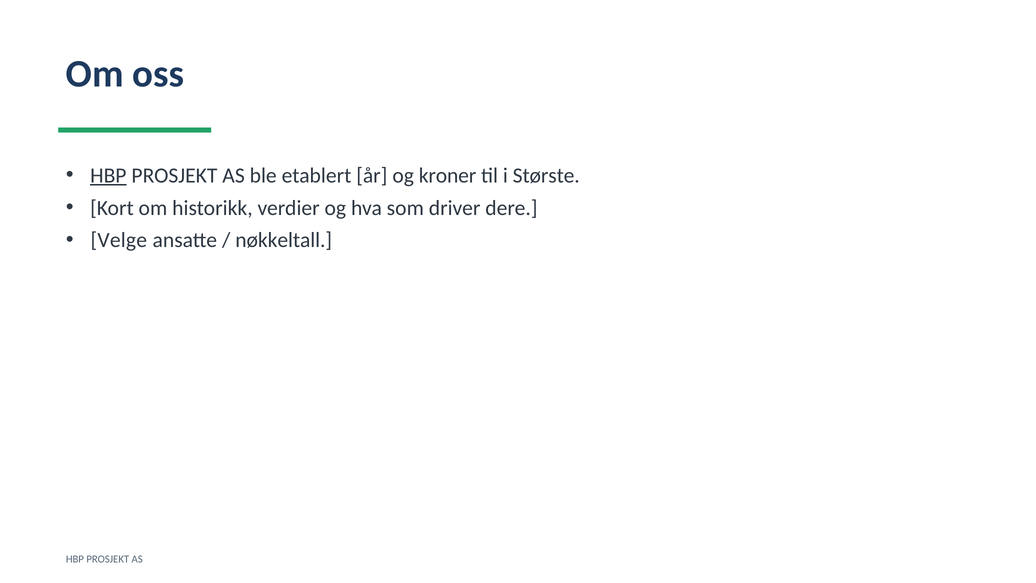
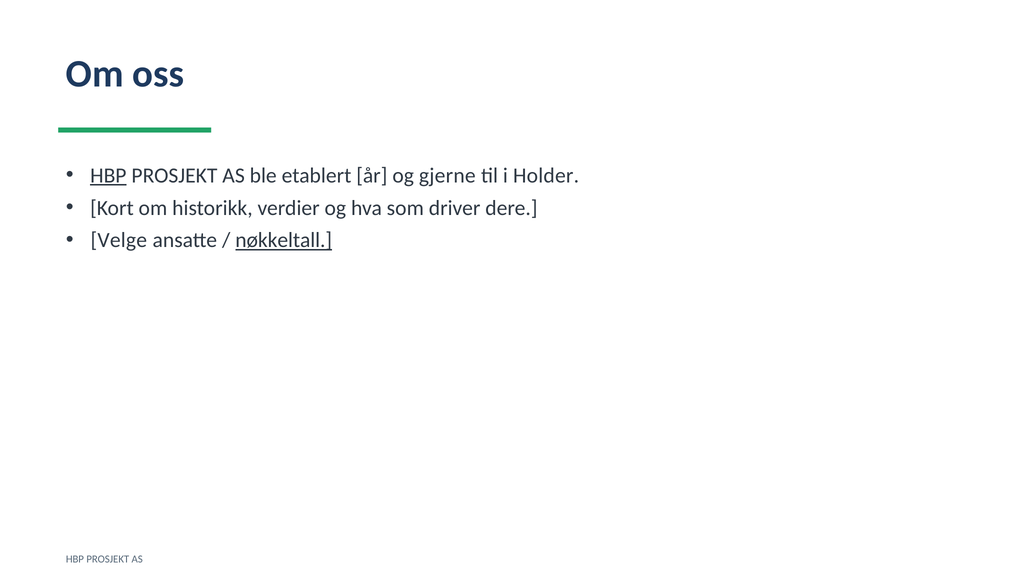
kroner: kroner -> gjerne
Største: Største -> Holder
nøkkeltall underline: none -> present
